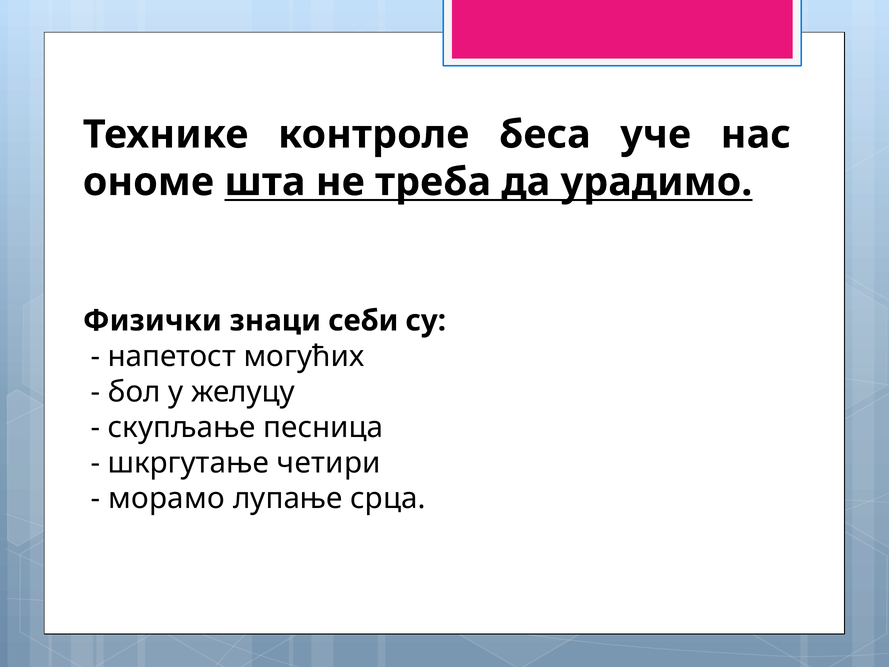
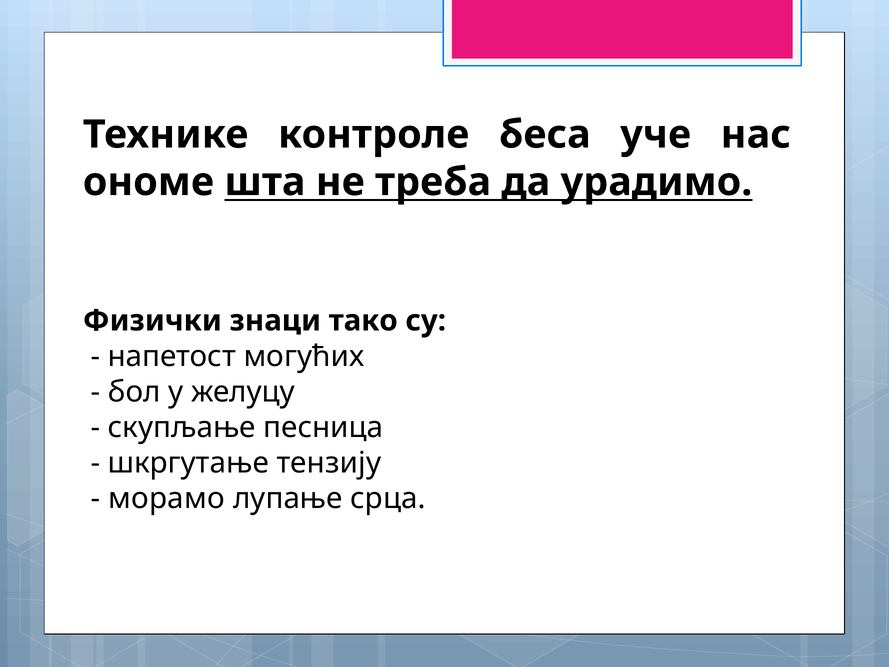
себи: себи -> тако
четири: четири -> тензију
